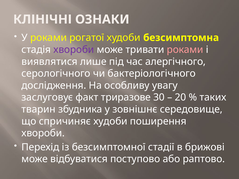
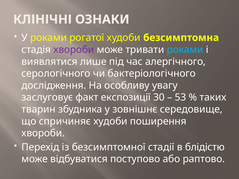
роками at (185, 50) colour: pink -> light blue
триразове: триразове -> експозиції
20: 20 -> 53
брижові: брижові -> блідістю
